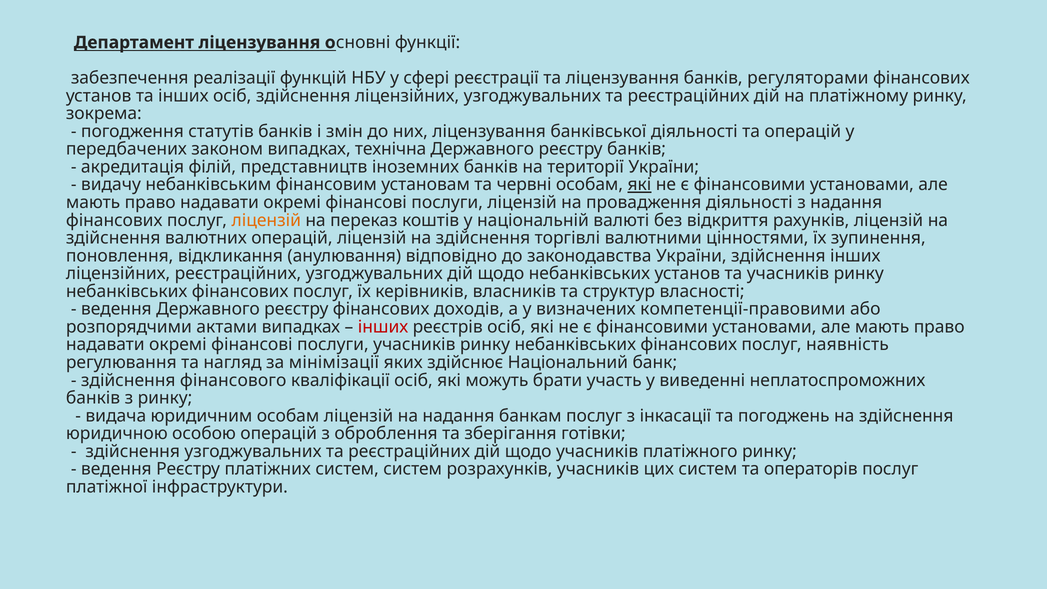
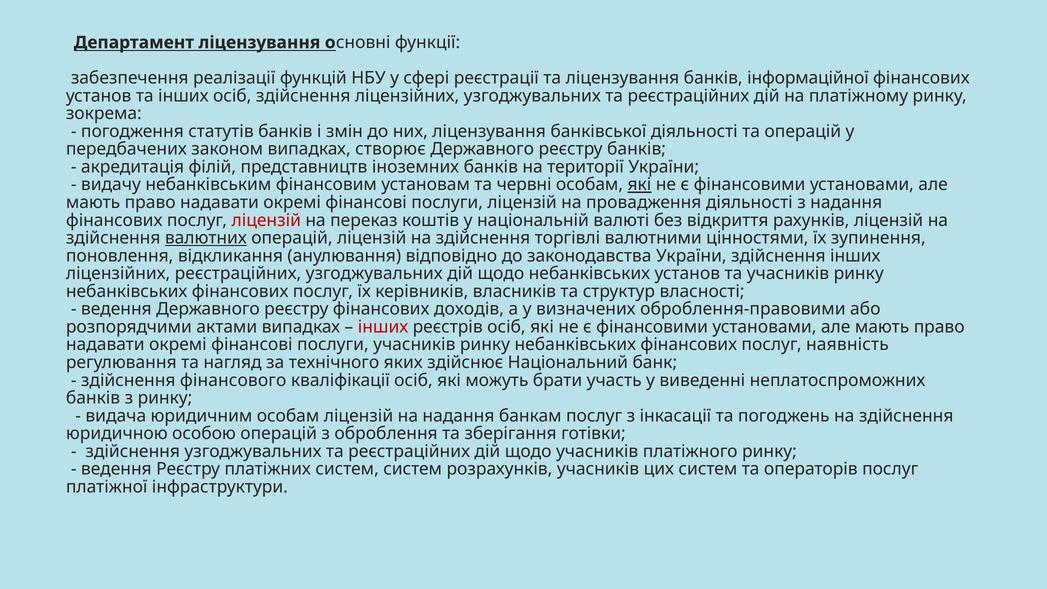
регуляторами: регуляторами -> інформаційної
технічна: технічна -> створює
ліцензій at (266, 220) colour: orange -> red
валютних underline: none -> present
компетенції-правовими: компетенції-правовими -> оброблення-правовими
мінімізації: мінімізації -> технічного
